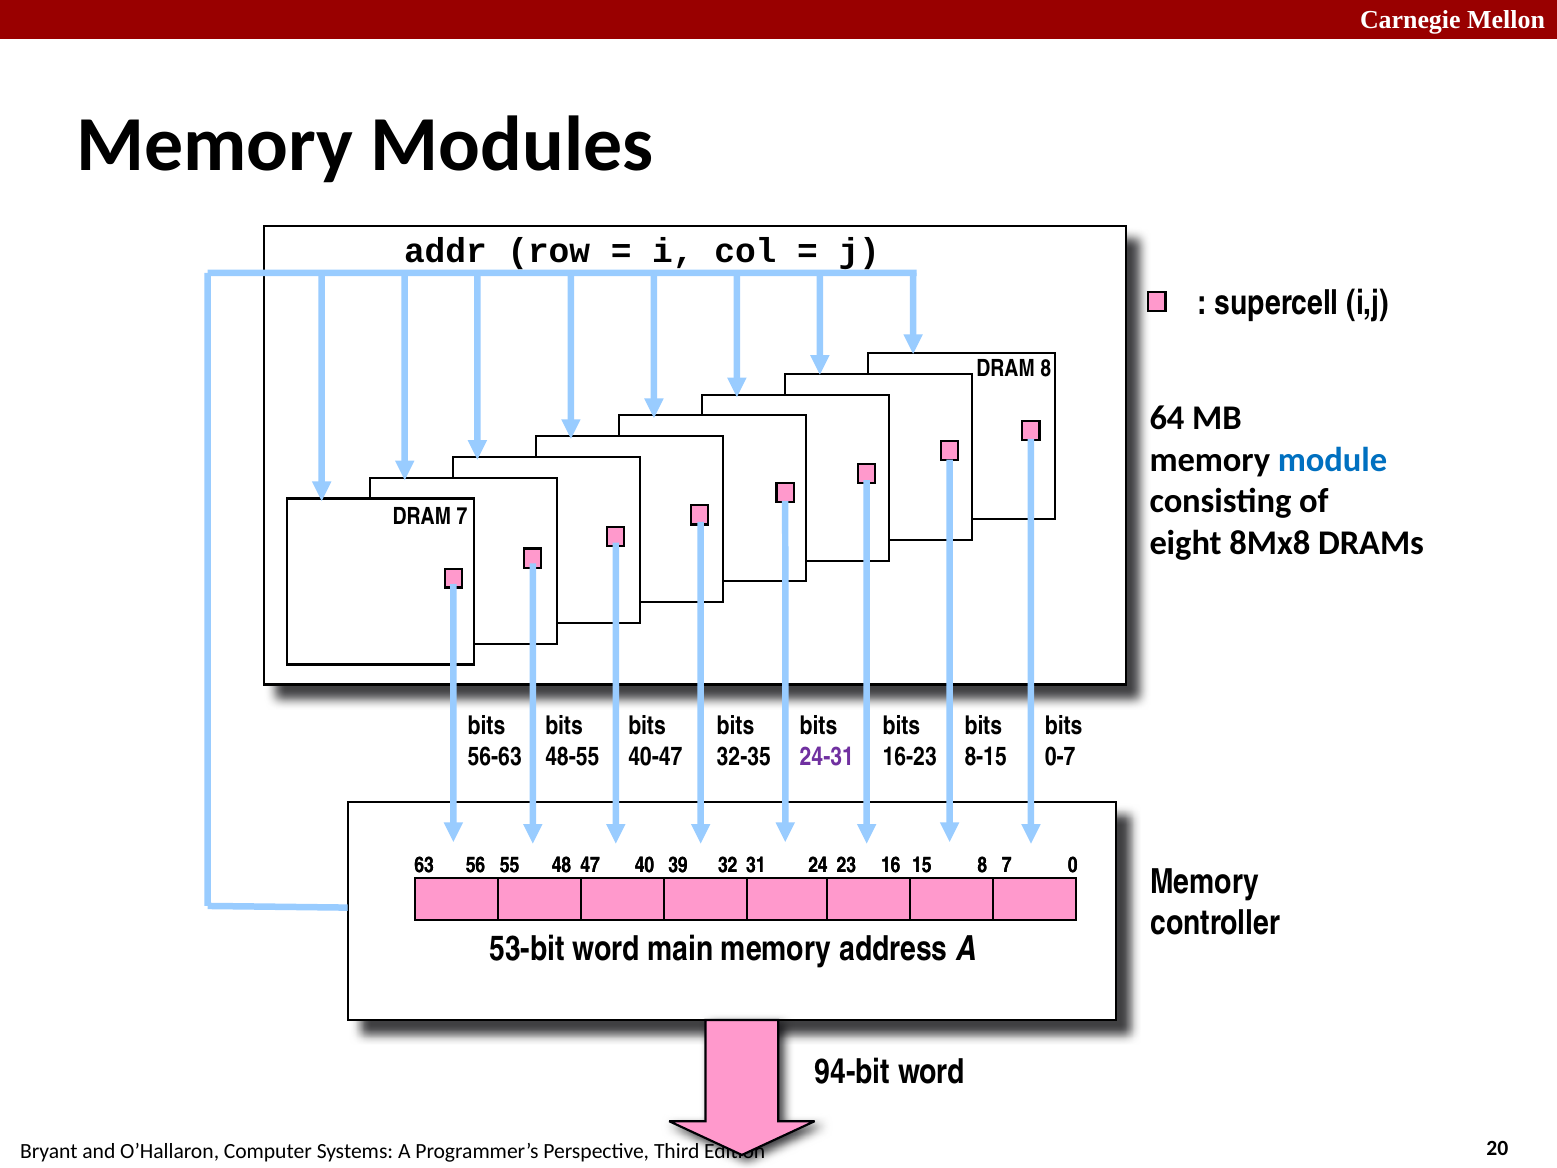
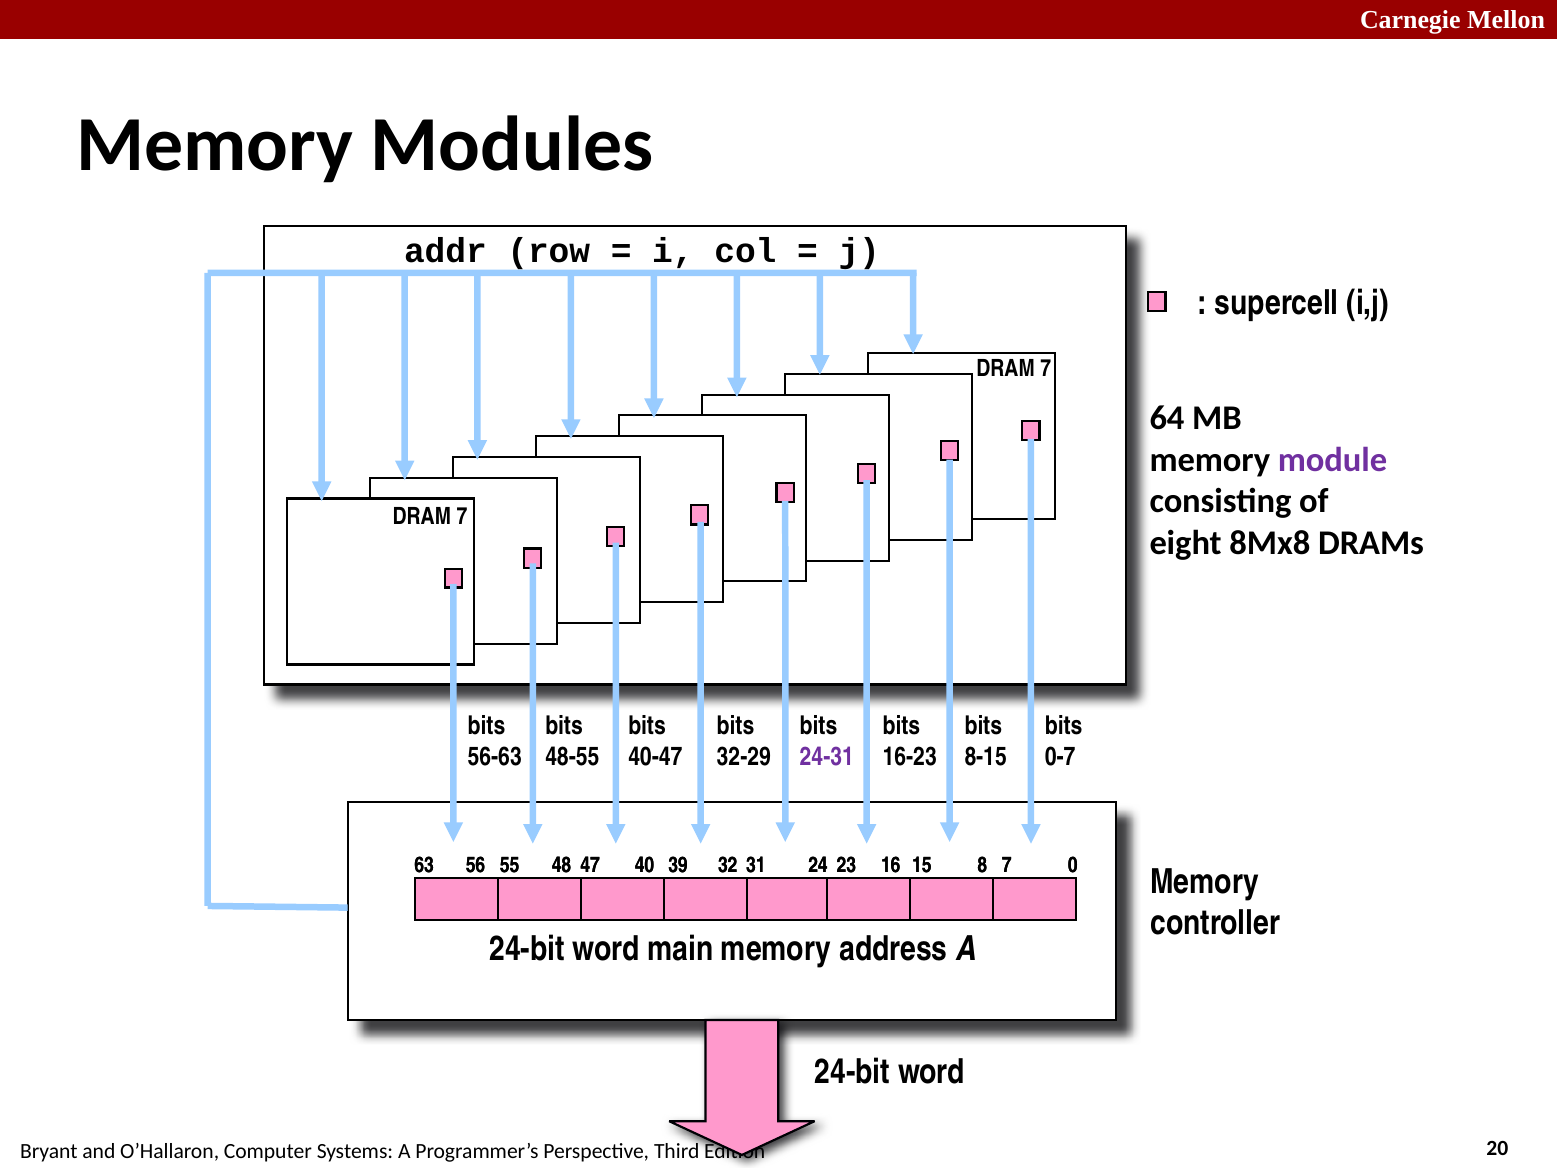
8 at (1046, 369): 8 -> 7
module colour: blue -> purple
32-35: 32-35 -> 32-29
53-bit at (527, 949): 53-bit -> 24-bit
94-bit at (853, 1072): 94-bit -> 24-bit
